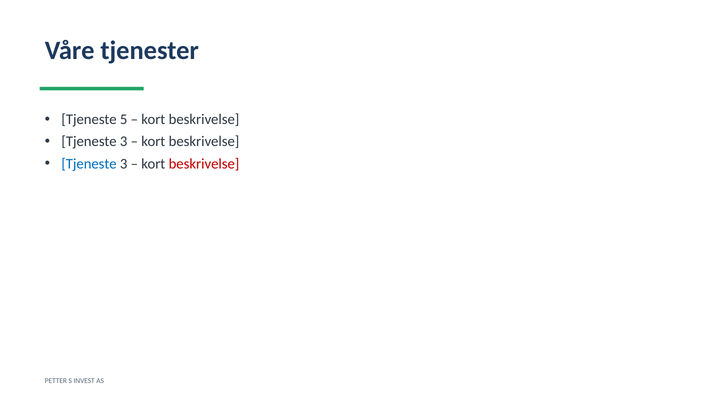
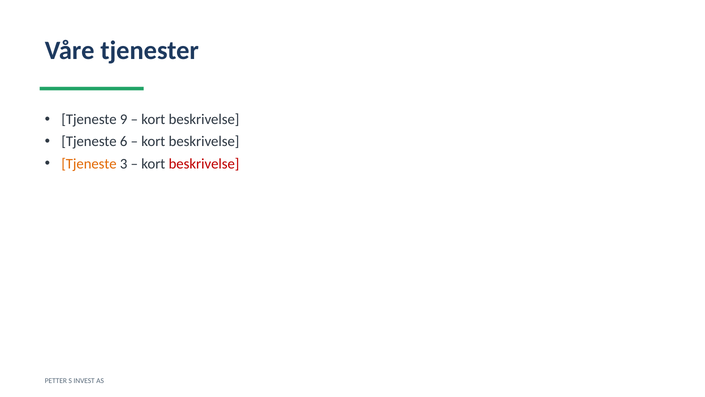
5: 5 -> 9
3 at (124, 141): 3 -> 6
Tjeneste at (89, 163) colour: blue -> orange
